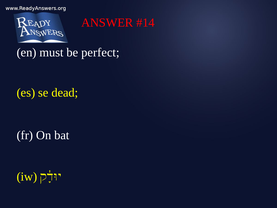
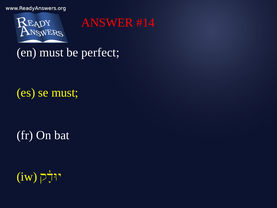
se dead: dead -> must
